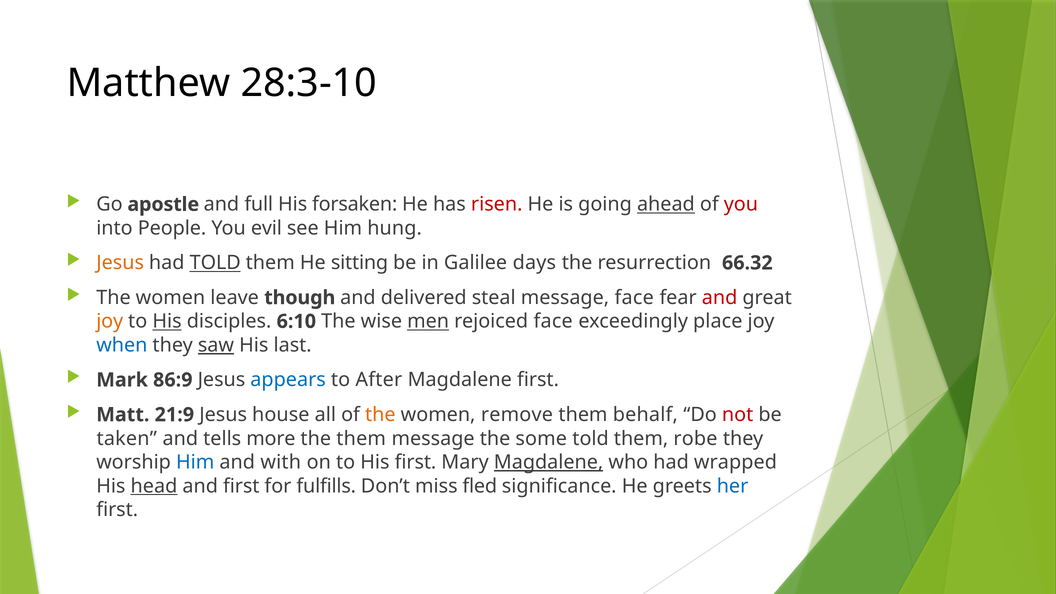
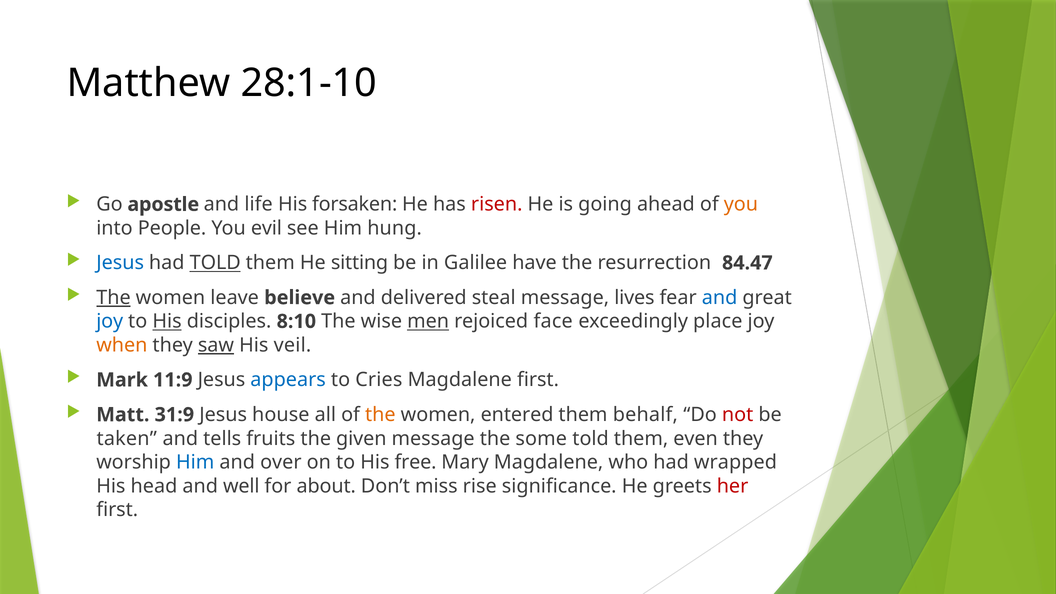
28:3-10: 28:3-10 -> 28:1-10
full: full -> life
ahead underline: present -> none
you at (741, 204) colour: red -> orange
Jesus at (120, 263) colour: orange -> blue
days: days -> have
66.32: 66.32 -> 84.47
The at (113, 298) underline: none -> present
though: though -> believe
message face: face -> lives
and at (720, 298) colour: red -> blue
joy at (110, 321) colour: orange -> blue
6:10: 6:10 -> 8:10
when colour: blue -> orange
last: last -> veil
86:9: 86:9 -> 11:9
After: After -> Cries
21:9: 21:9 -> 31:9
remove: remove -> entered
more: more -> fruits
the them: them -> given
robe: robe -> even
with: with -> over
His first: first -> free
Magdalene at (549, 462) underline: present -> none
head underline: present -> none
and first: first -> well
fulfills: fulfills -> about
fled: fled -> rise
her colour: blue -> red
